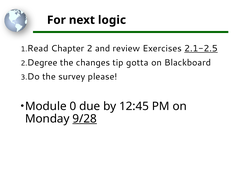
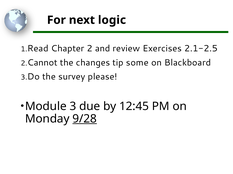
2.1-2.5 underline: present -> none
Degree: Degree -> Cannot
gotta: gotta -> some
Module 0: 0 -> 3
